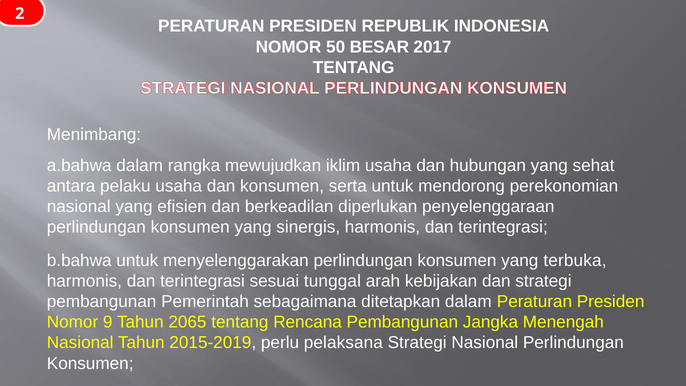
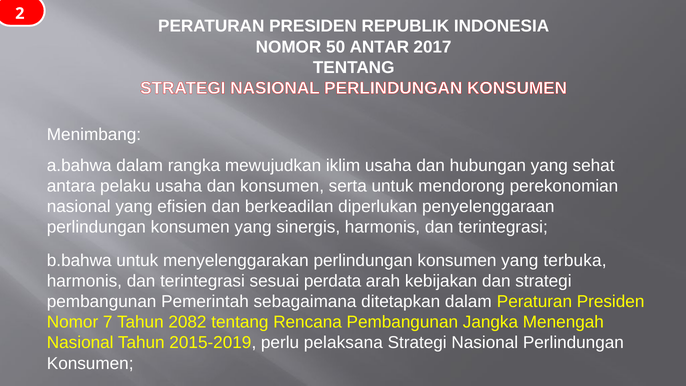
BESAR: BESAR -> ANTAR
tunggal: tunggal -> perdata
9: 9 -> 7
2065: 2065 -> 2082
